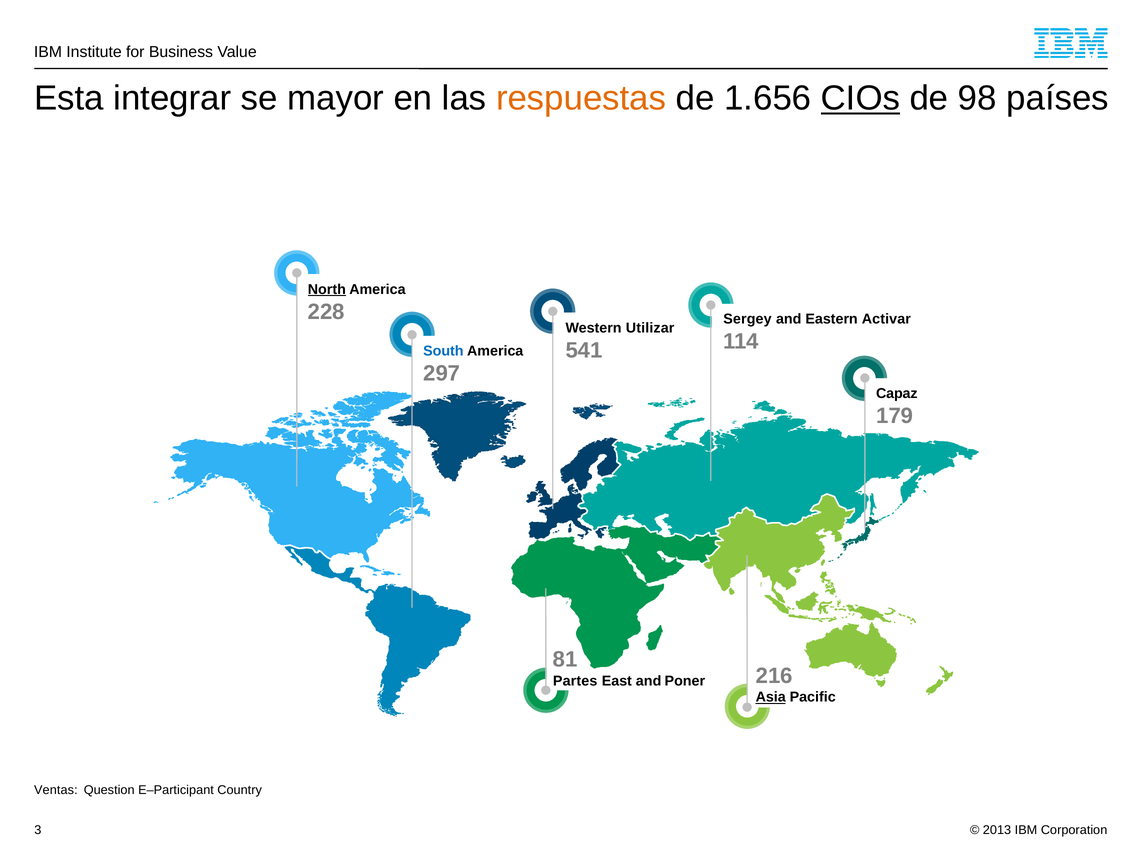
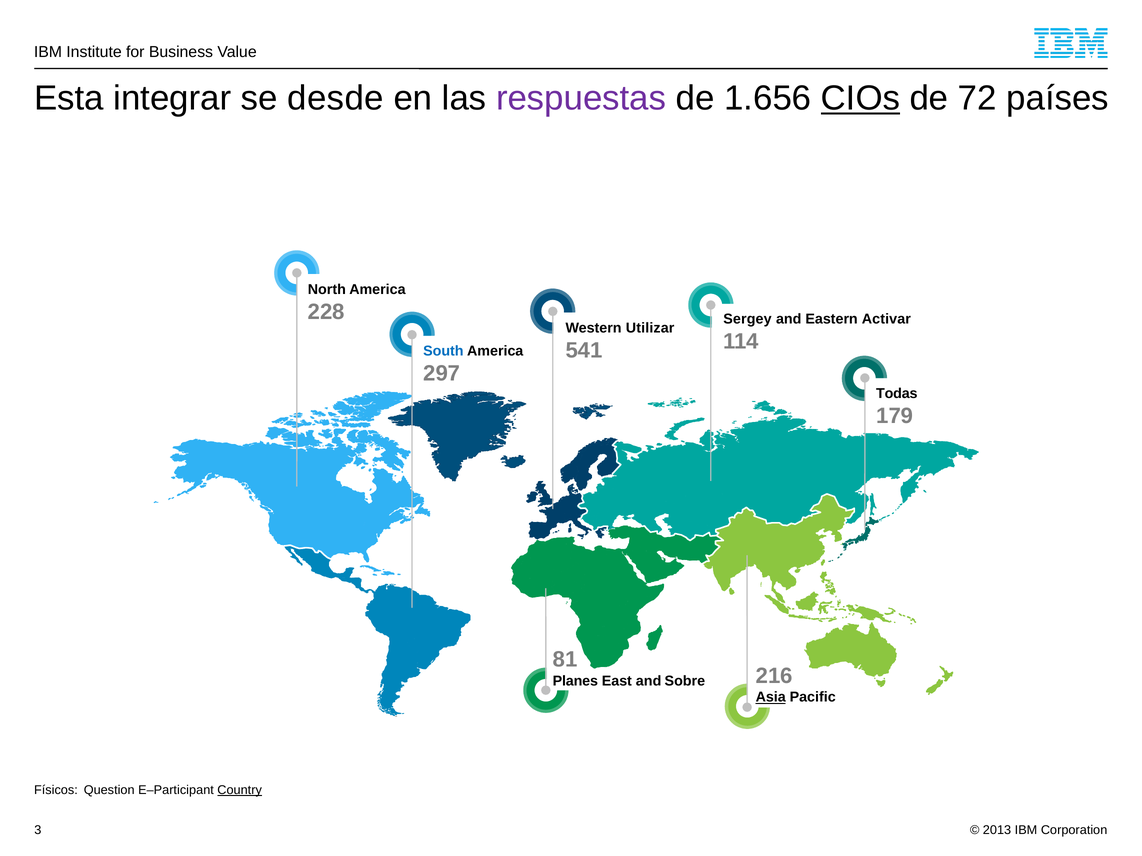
mayor: mayor -> desde
respuestas colour: orange -> purple
98: 98 -> 72
North underline: present -> none
Capaz: Capaz -> Todas
Partes: Partes -> Planes
Poner: Poner -> Sobre
Ventas: Ventas -> Físicos
Country underline: none -> present
